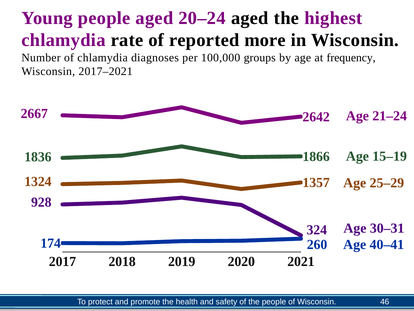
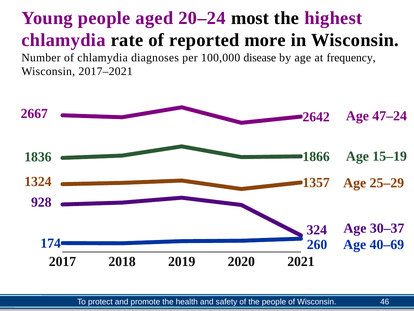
20–24 aged: aged -> most
groups: groups -> disease
21–24: 21–24 -> 47–24
30–31: 30–31 -> 30–37
40–41: 40–41 -> 40–69
